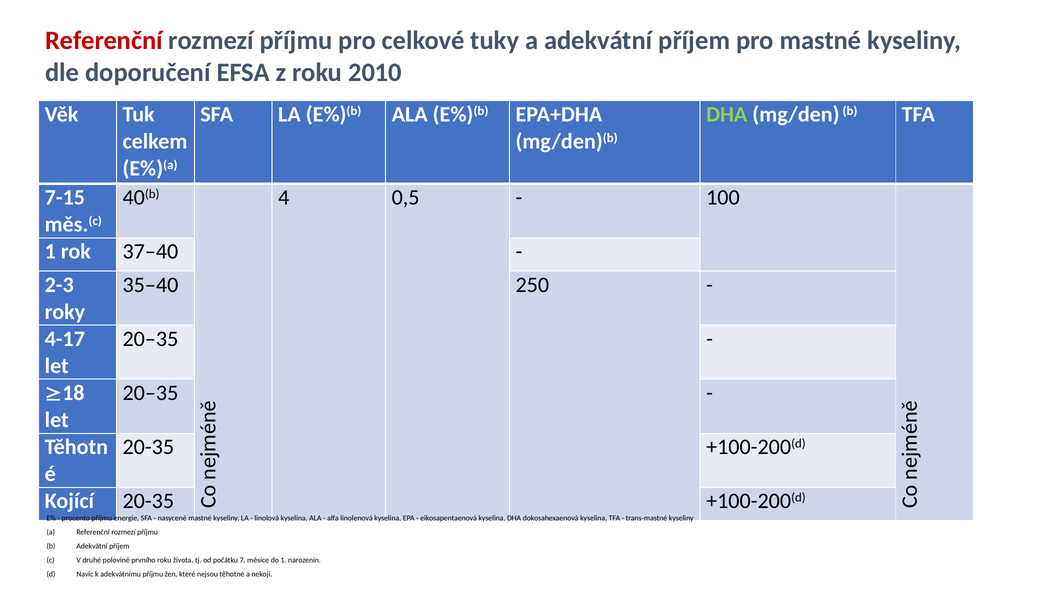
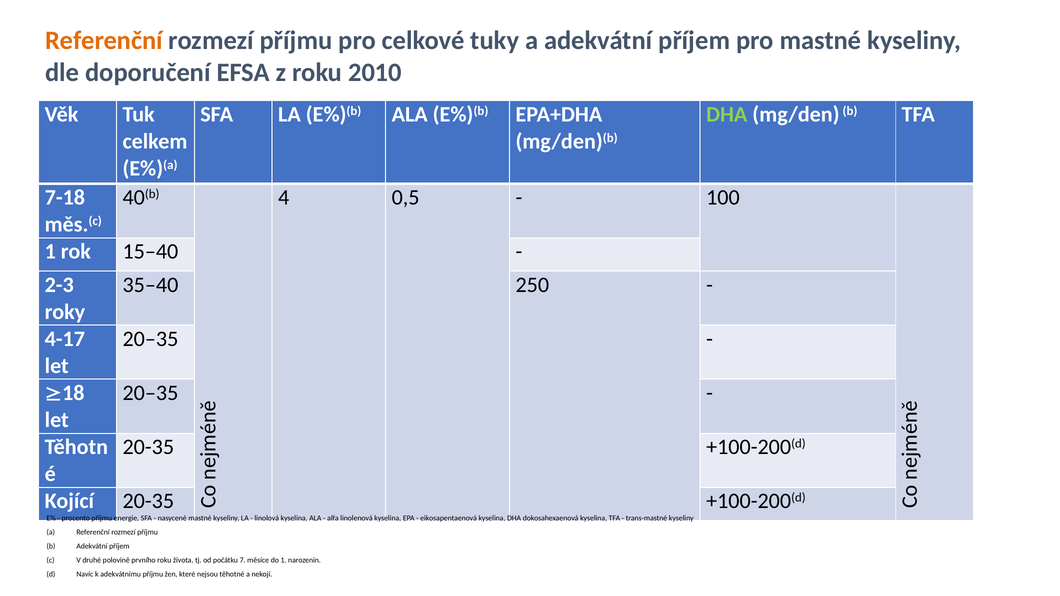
Referenční at (104, 41) colour: red -> orange
7-15: 7-15 -> 7-18
37–40: 37–40 -> 15–40
